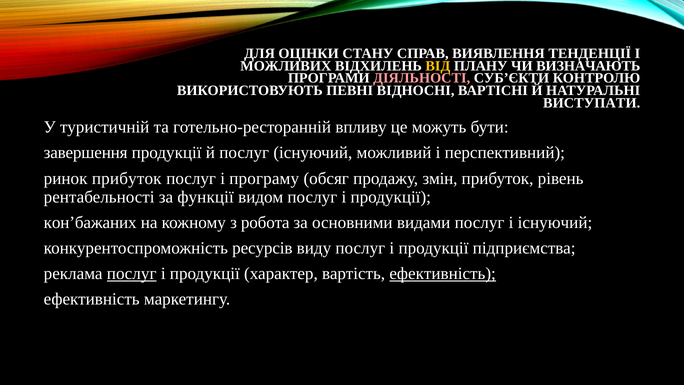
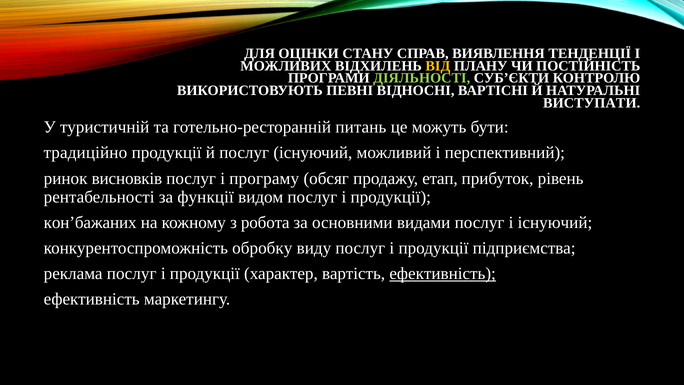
ВИЗНАЧАЮТЬ: ВИЗНАЧАЮТЬ -> ПОСТІЙНІСТЬ
ДІЯЛЬНОСТІ colour: pink -> light green
впливу: впливу -> питань
завершення: завершення -> традиційно
ринок прибуток: прибуток -> висновків
змін: змін -> етап
ресурсів: ресурсів -> обробку
послуг at (132, 274) underline: present -> none
